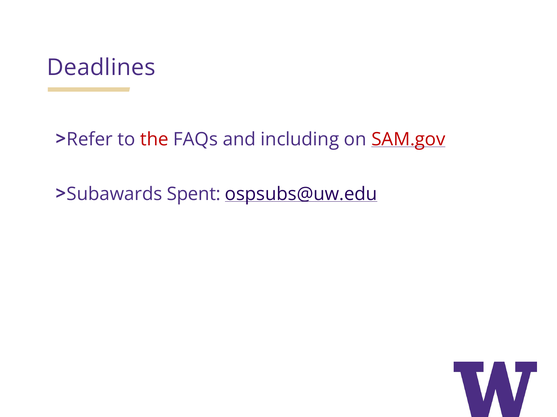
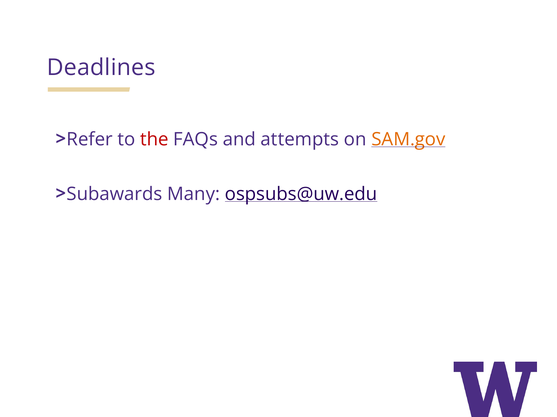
including: including -> attempts
SAM.gov colour: red -> orange
Spent: Spent -> Many
